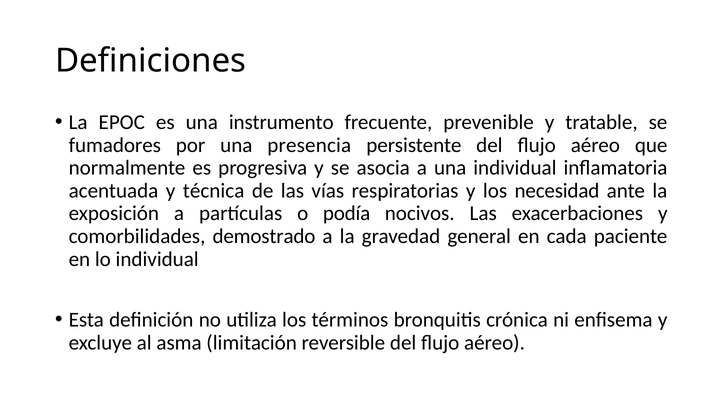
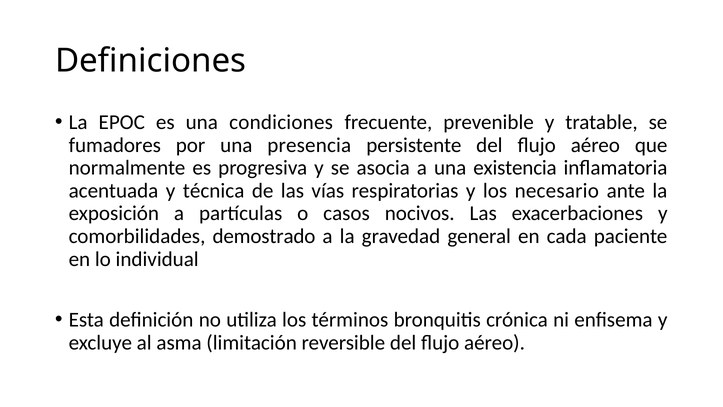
instrumento: instrumento -> condiciones
una individual: individual -> existencia
necesidad: necesidad -> necesario
podía: podía -> casos
